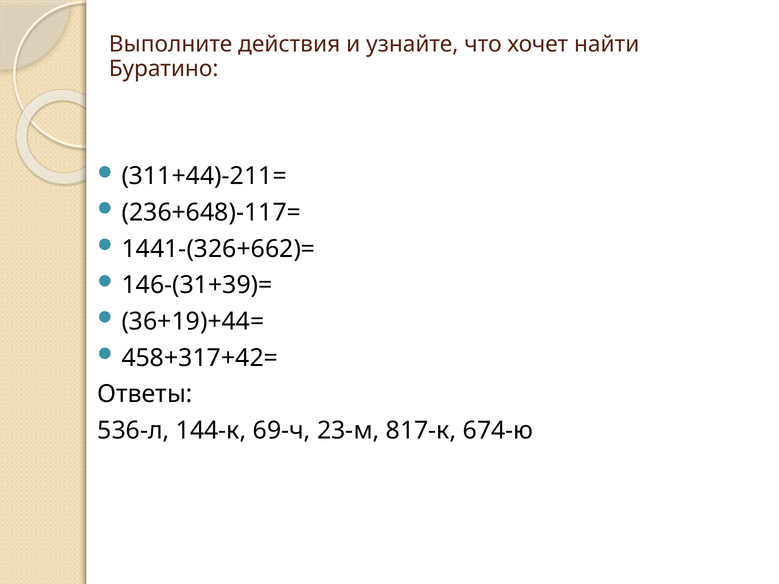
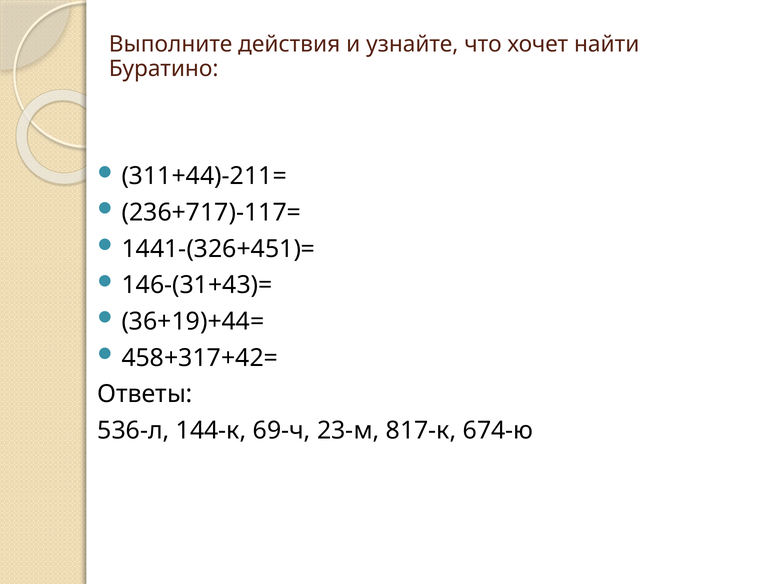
236+648)-117=: 236+648)-117= -> 236+717)-117=
1441-(326+662)=: 1441-(326+662)= -> 1441-(326+451)=
146-(31+39)=: 146-(31+39)= -> 146-(31+43)=
